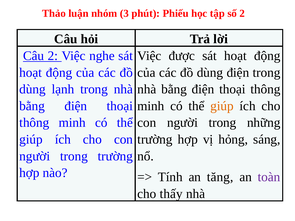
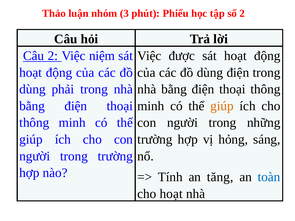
nghe: nghe -> niệm
lạnh: lạnh -> phải
toàn colour: purple -> blue
cho thấy: thấy -> hoạt
